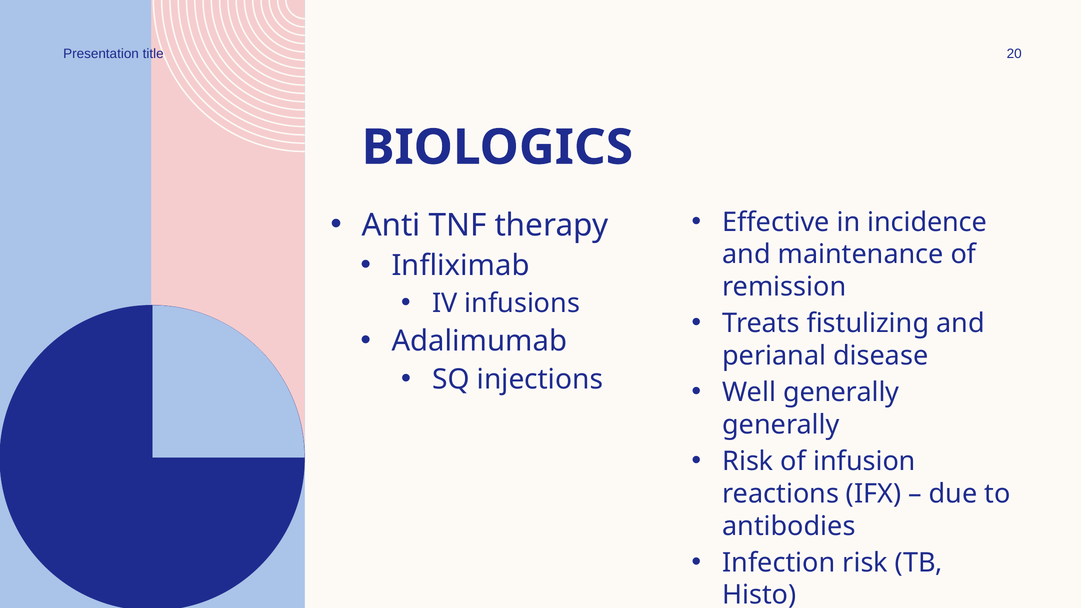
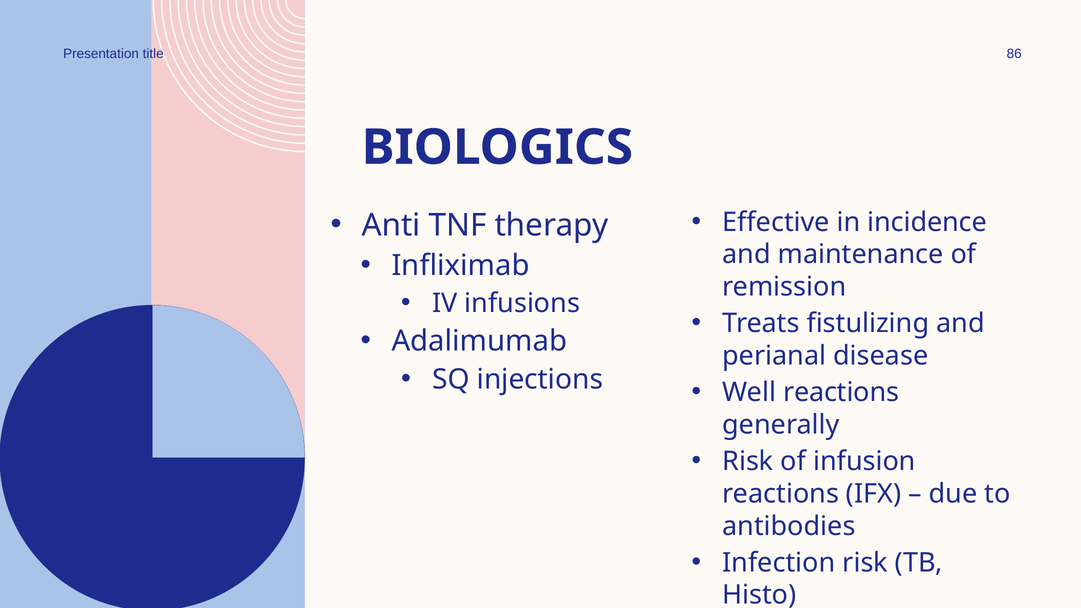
20: 20 -> 86
Well generally: generally -> reactions
